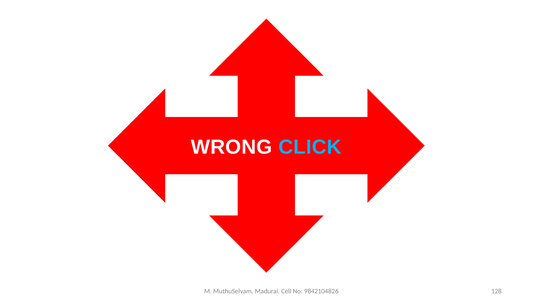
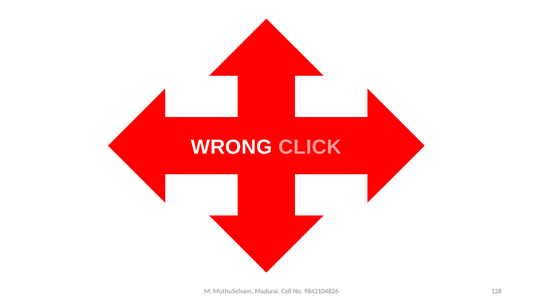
CLICK colour: light blue -> pink
